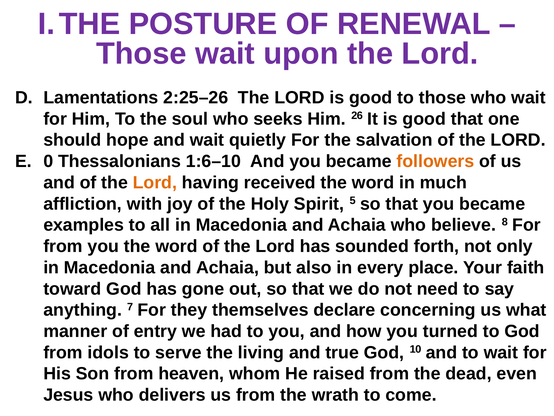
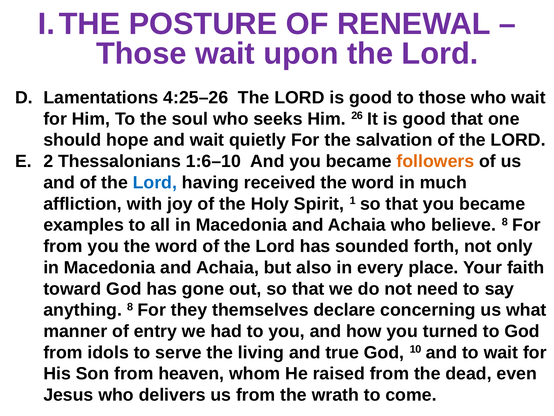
2:25–26: 2:25–26 -> 4:25–26
0: 0 -> 2
Lord at (155, 182) colour: orange -> blue
5: 5 -> 1
anything 7: 7 -> 8
